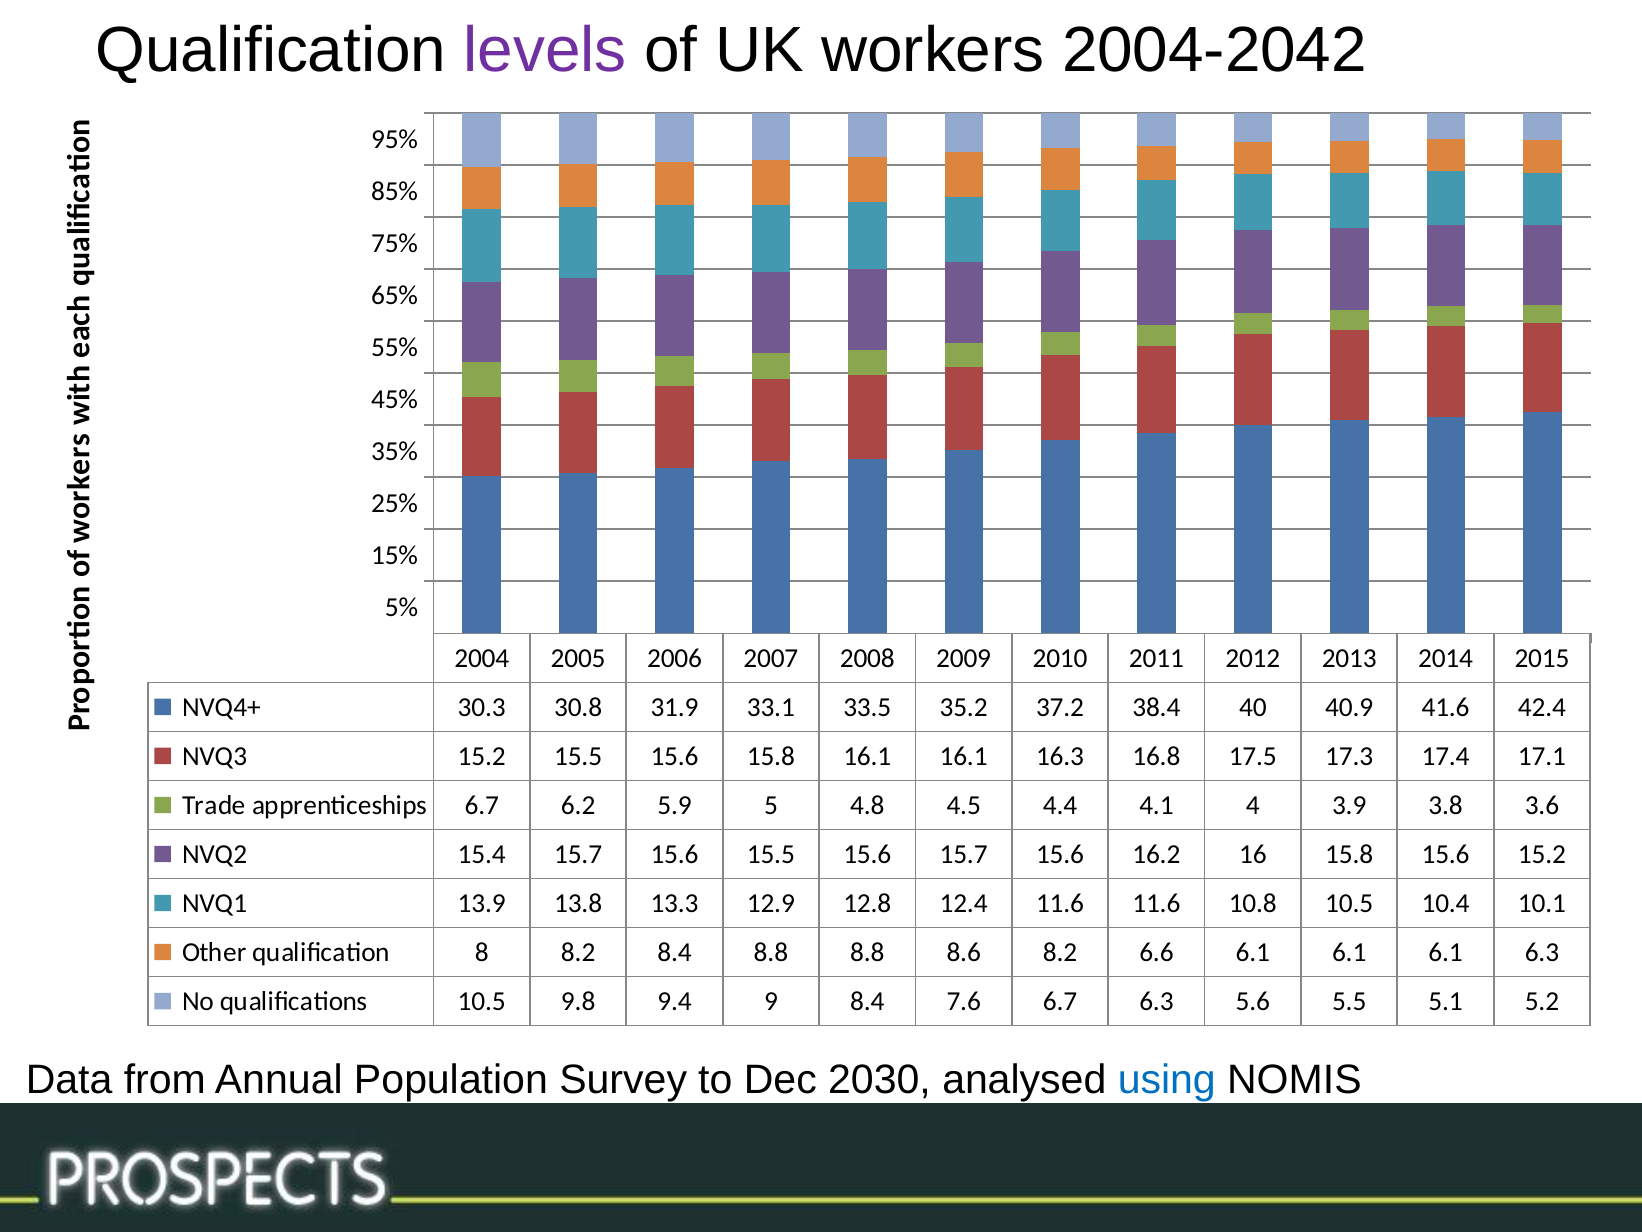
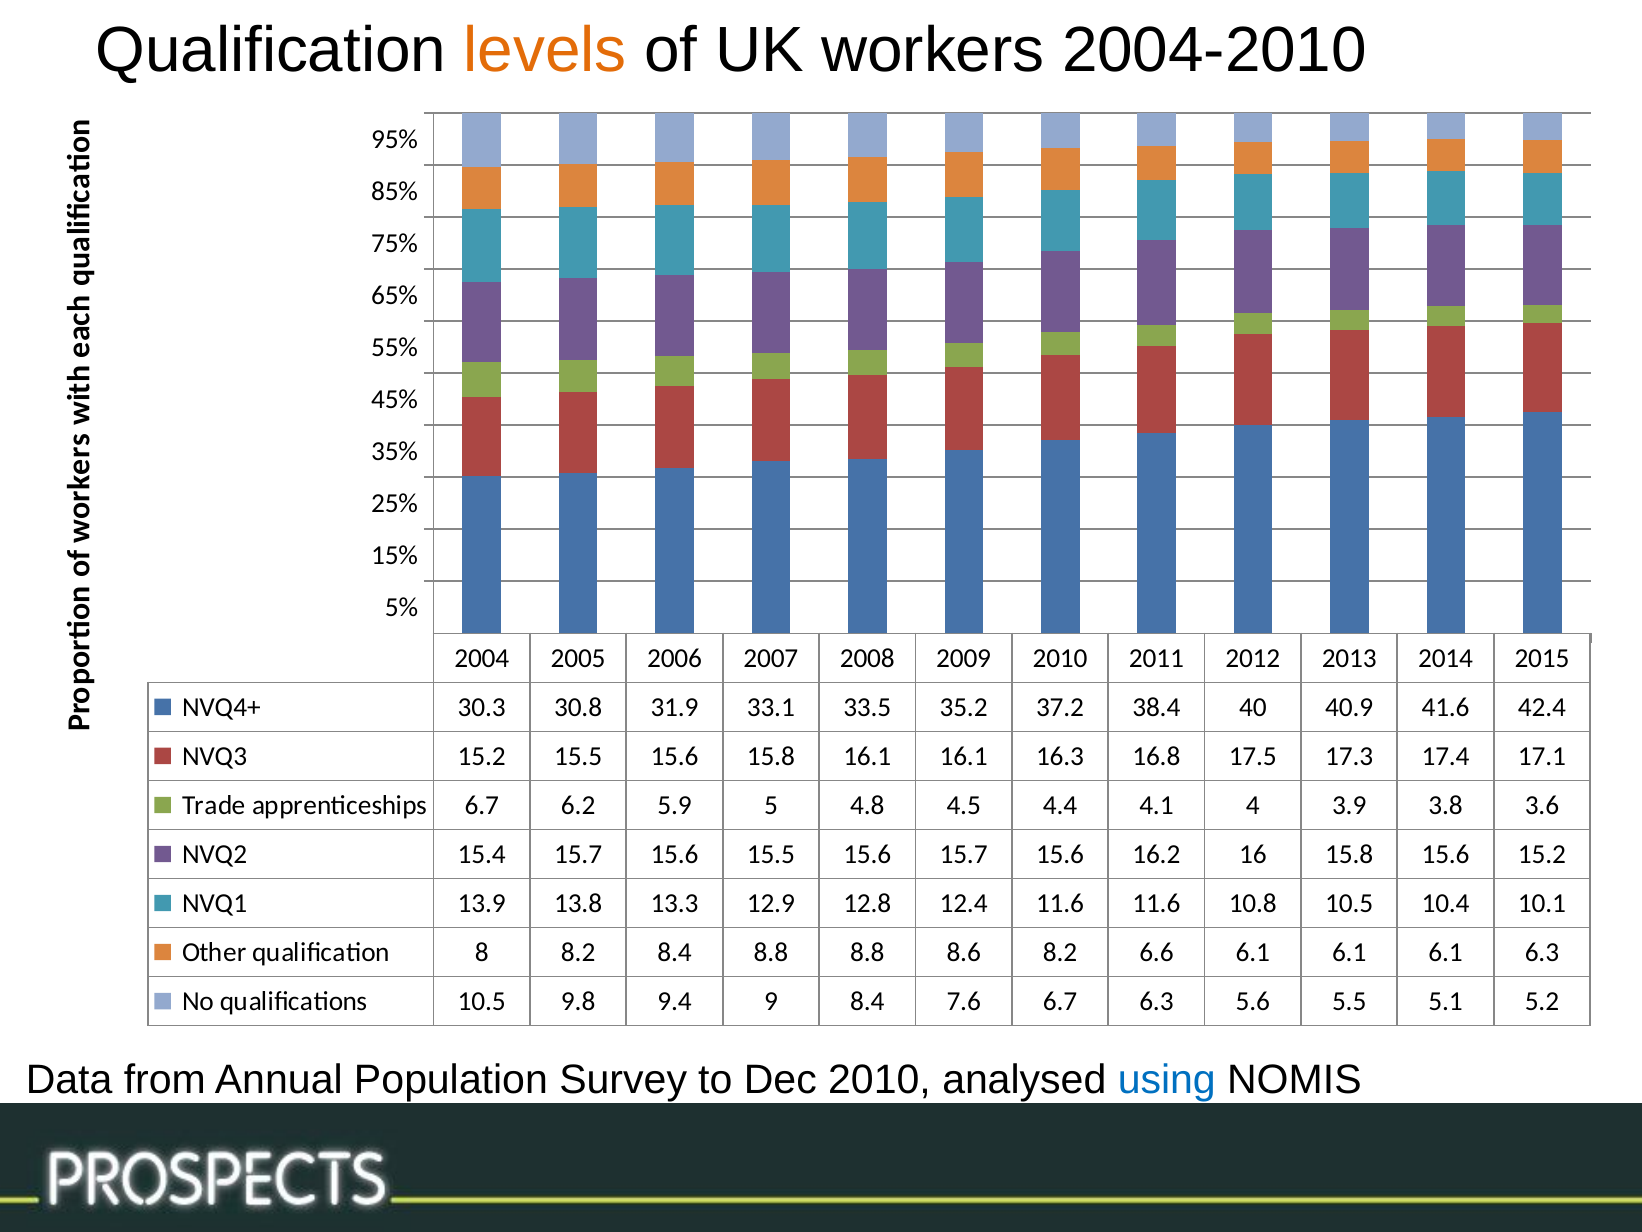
levels colour: purple -> orange
2004-2042: 2004-2042 -> 2004-2010
Dec 2030: 2030 -> 2010
